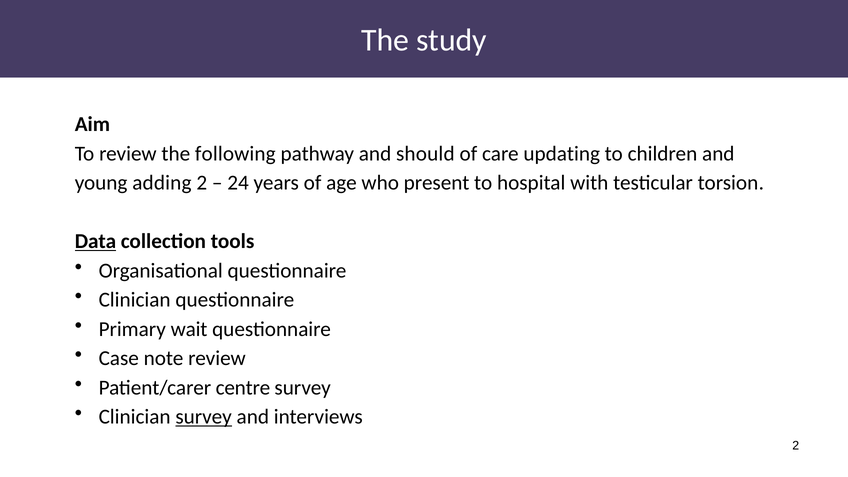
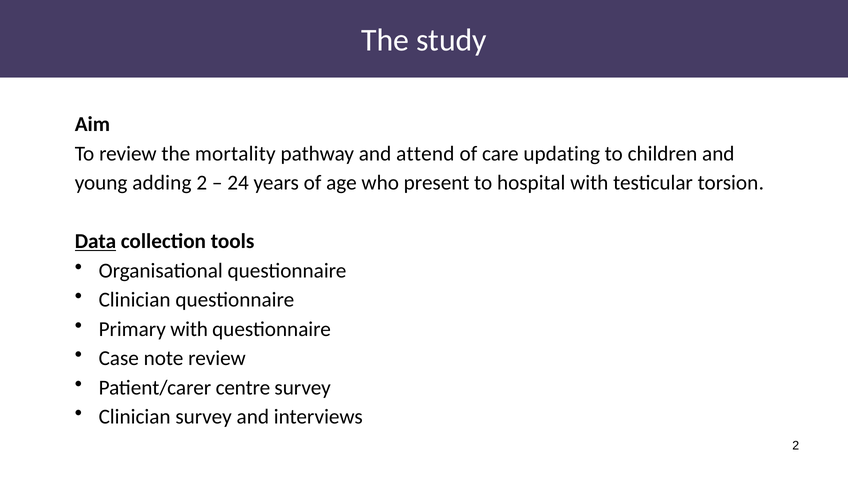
following: following -> mortality
should: should -> attend
Primary wait: wait -> with
survey at (204, 417) underline: present -> none
